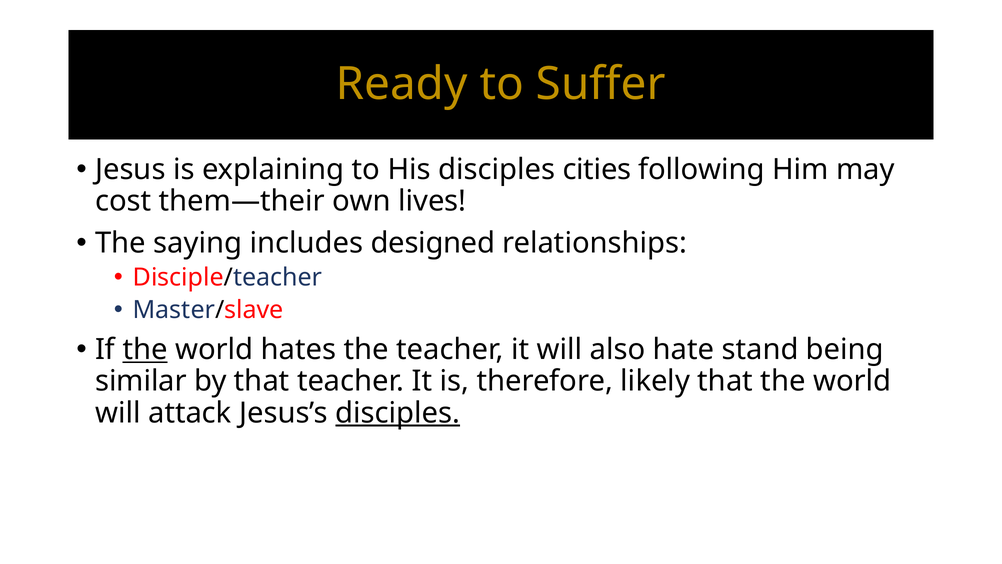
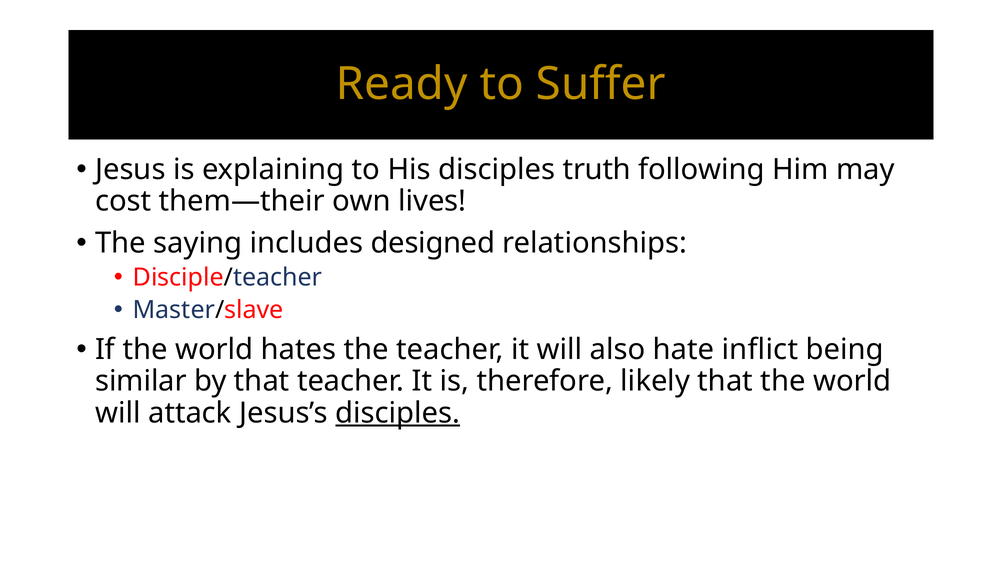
cities: cities -> truth
the at (145, 350) underline: present -> none
stand: stand -> inflict
